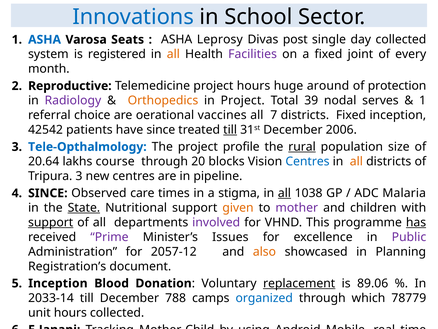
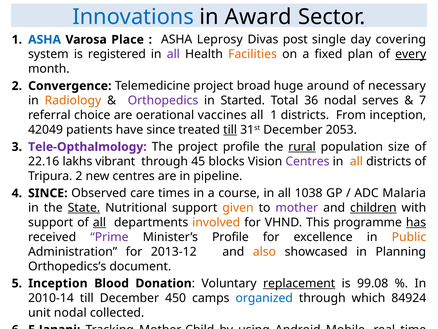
School: School -> Award
Seats: Seats -> Place
day collected: collected -> covering
all at (173, 54) colour: orange -> purple
Facilities colour: purple -> orange
joint: joint -> plan
every underline: none -> present
Reproductive: Reproductive -> Convergence
project hours: hours -> broad
protection: protection -> necessary
Radiology colour: purple -> orange
Orthopedics colour: orange -> purple
in Project: Project -> Started
39: 39 -> 36
1 at (423, 100): 1 -> 7
all 7: 7 -> 1
districts Fixed: Fixed -> From
42542: 42542 -> 42049
2006: 2006 -> 2053
Tele-Opthalmology colour: blue -> purple
20.64: 20.64 -> 22.16
course: course -> vibrant
20: 20 -> 45
Centres at (307, 161) colour: blue -> purple
Tripura 3: 3 -> 2
stigma: stigma -> course
all at (284, 193) underline: present -> none
children underline: none -> present
support at (51, 222) underline: present -> none
all at (99, 222) underline: none -> present
involved colour: purple -> orange
Minister’s Issues: Issues -> Profile
Public colour: purple -> orange
2057-12: 2057-12 -> 2013-12
Registration’s: Registration’s -> Orthopedics’s
89.06: 89.06 -> 99.08
2033-14: 2033-14 -> 2010-14
788: 788 -> 450
78779: 78779 -> 84924
unit hours: hours -> nodal
